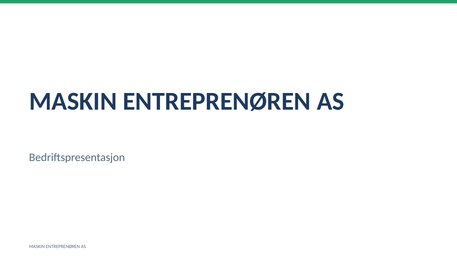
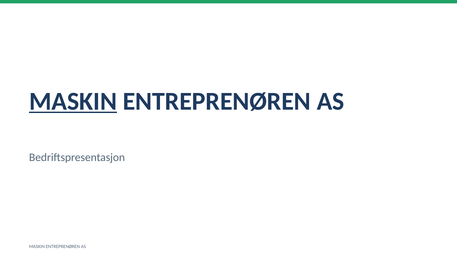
MASKIN at (73, 101) underline: none -> present
